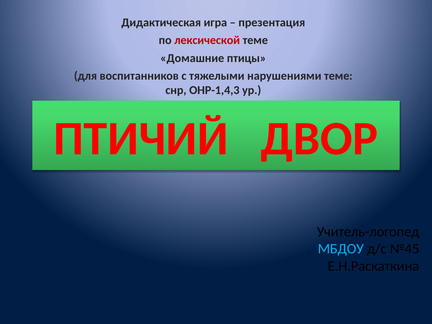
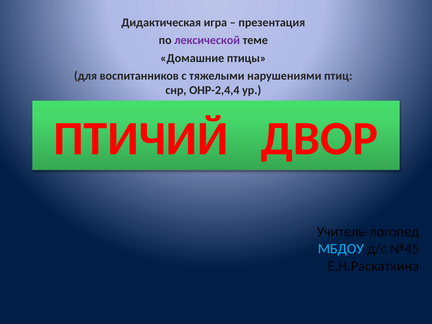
лексической colour: red -> purple
нарушениями теме: теме -> птиц
ОНР-1,4,3: ОНР-1,4,3 -> ОНР-2,4,4
